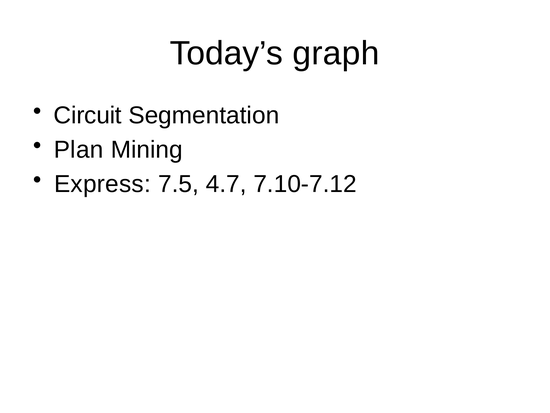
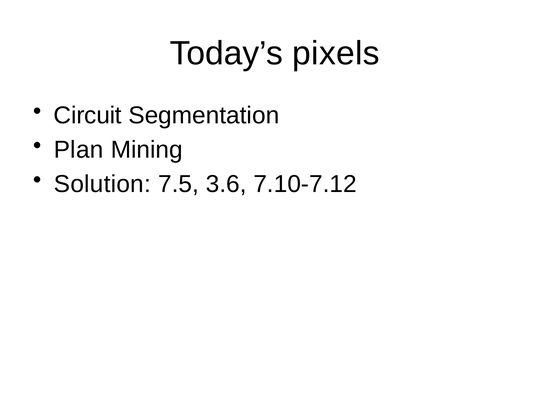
graph: graph -> pixels
Express: Express -> Solution
4.7: 4.7 -> 3.6
